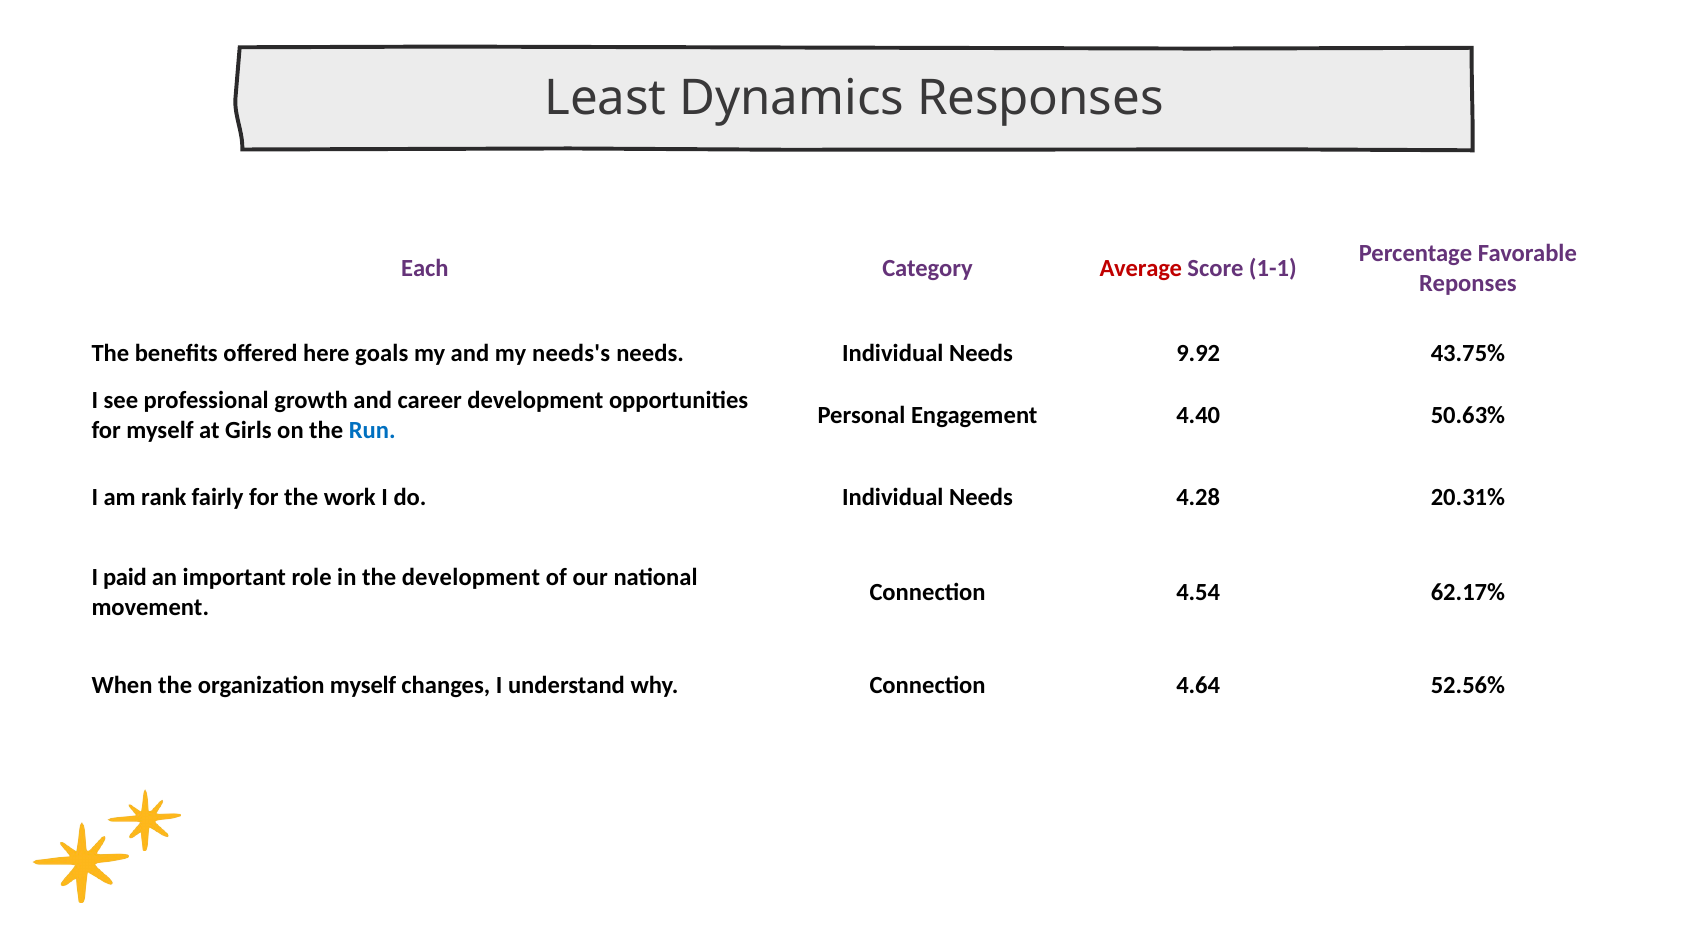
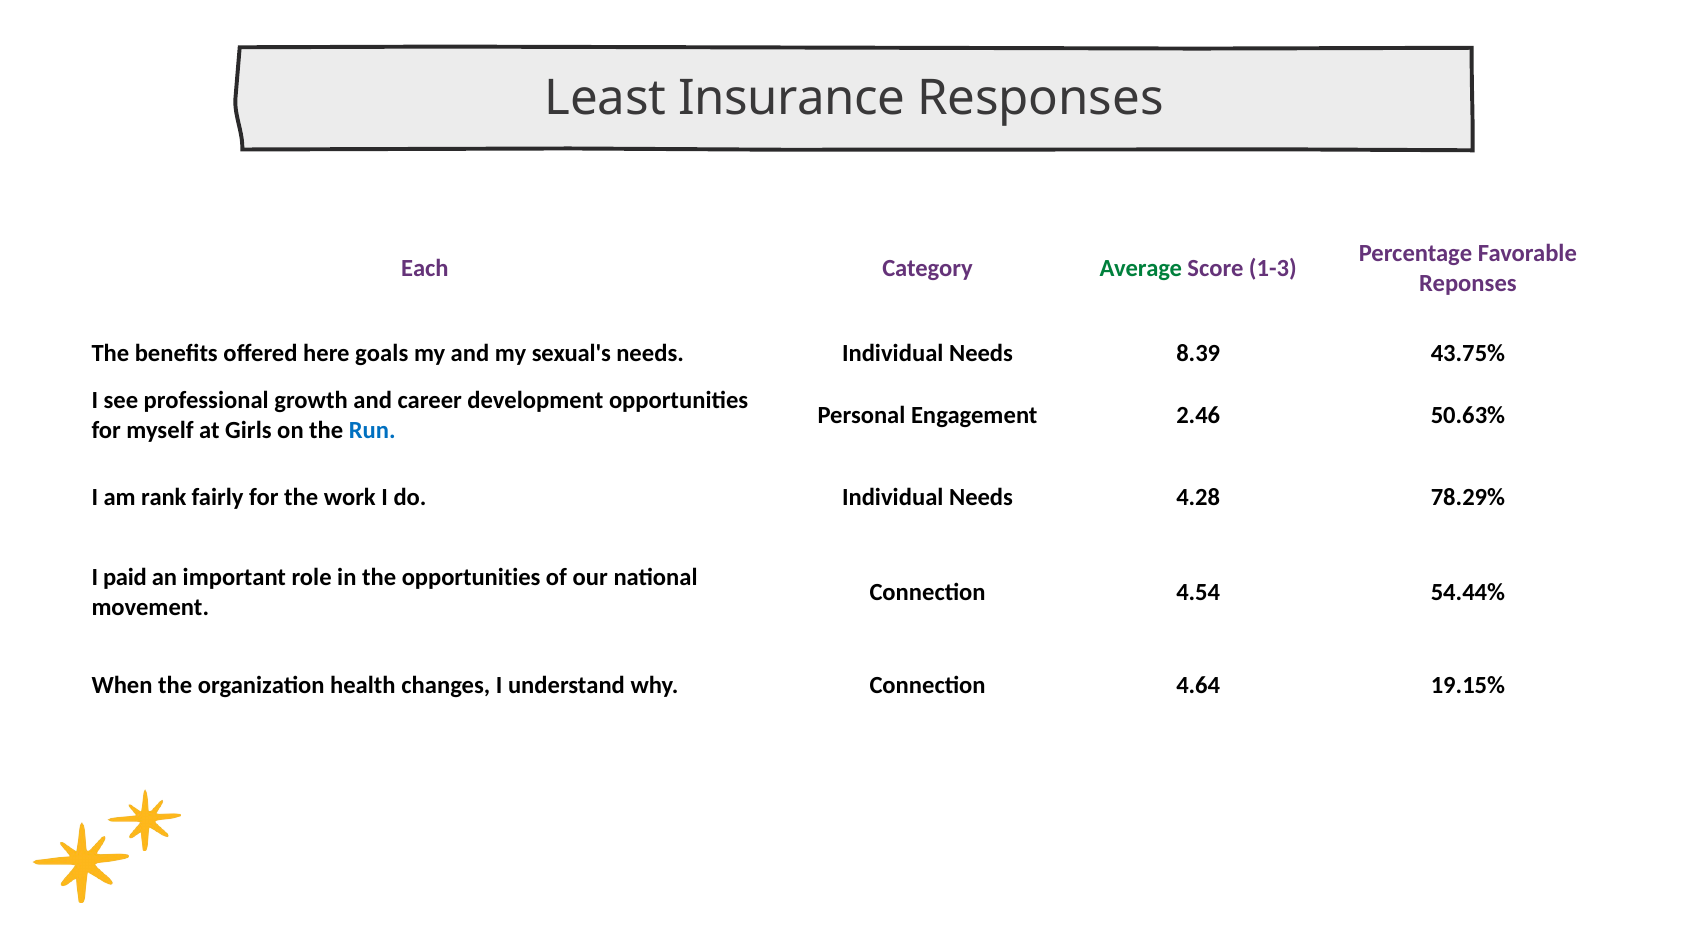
Dynamics: Dynamics -> Insurance
Average colour: red -> green
1-1: 1-1 -> 1-3
needs's: needs's -> sexual's
9.92: 9.92 -> 8.39
4.40: 4.40 -> 2.46
20.31%: 20.31% -> 78.29%
the development: development -> opportunities
62.17%: 62.17% -> 54.44%
organization myself: myself -> health
52.56%: 52.56% -> 19.15%
